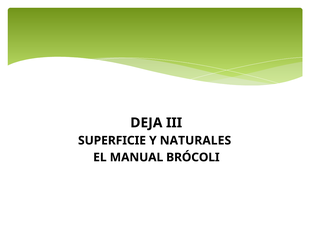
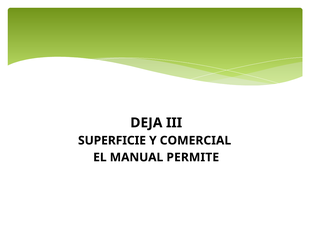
NATURALES: NATURALES -> COMERCIAL
BRÓCOLI: BRÓCOLI -> PERMITE
